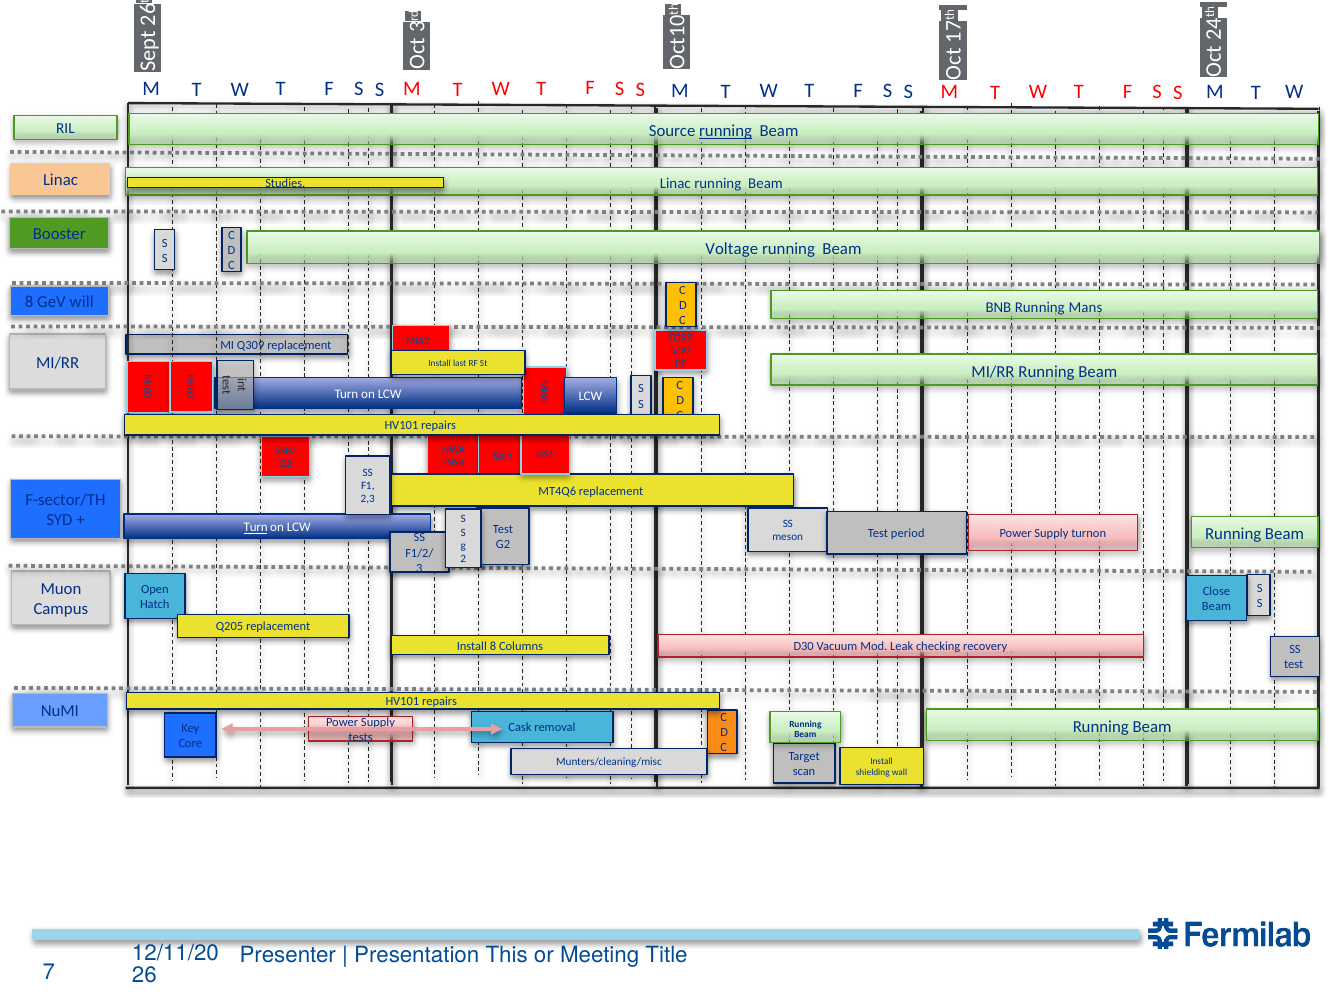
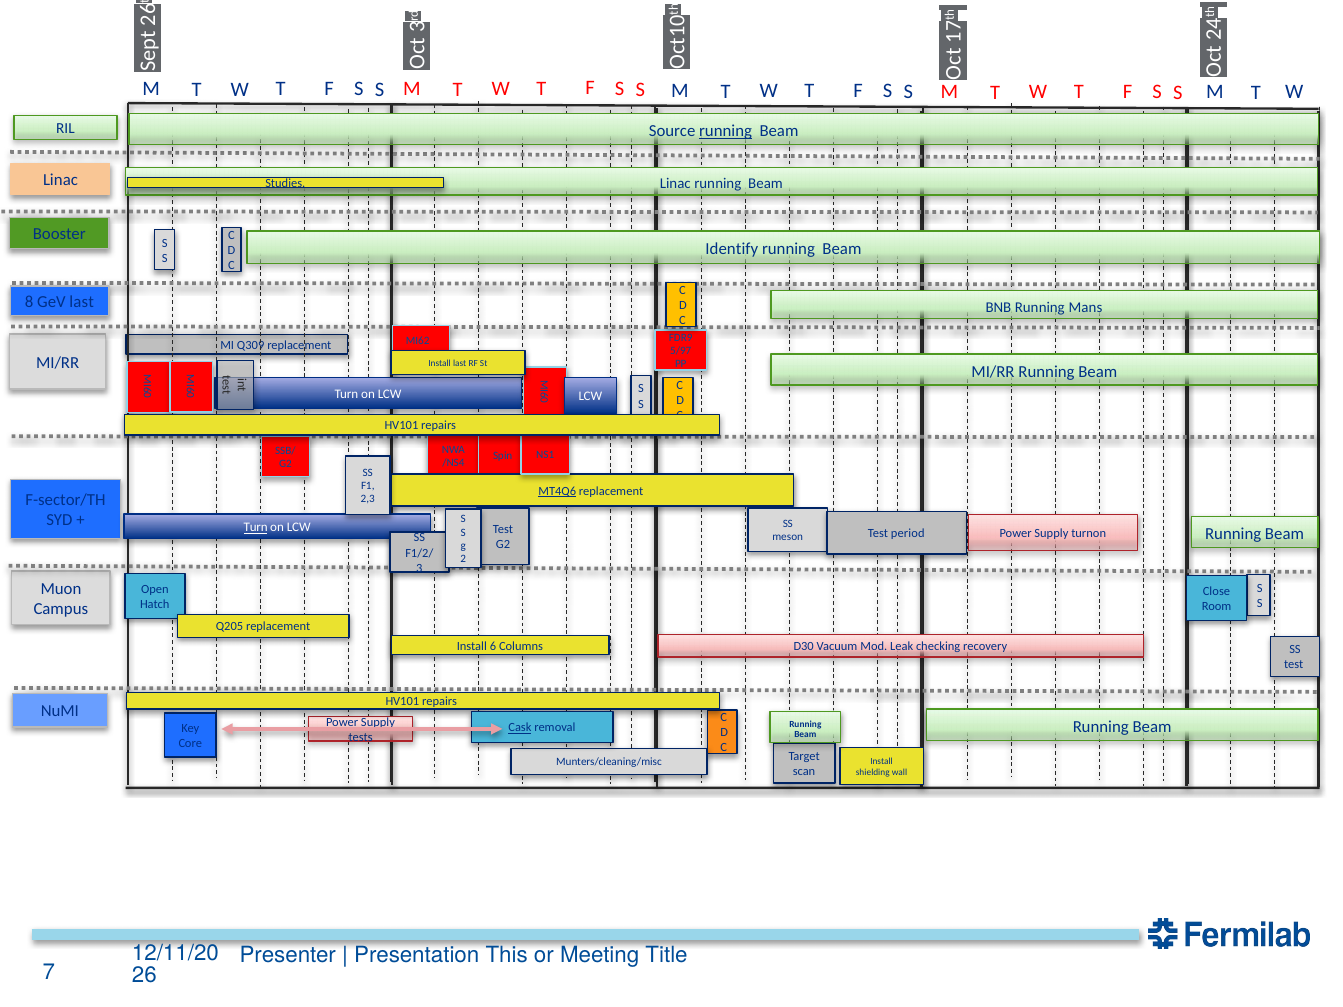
Voltage: Voltage -> Identify
GeV will: will -> last
MT4Q6 underline: none -> present
Beam at (1216, 606): Beam -> Room
Install 8: 8 -> 6
Cask underline: none -> present
